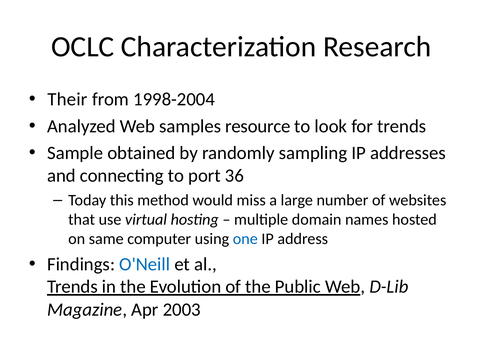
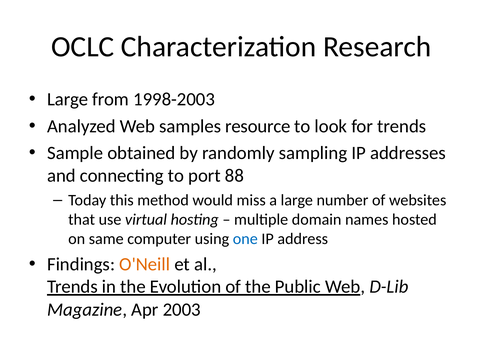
Their at (67, 100): Their -> Large
1998-2004: 1998-2004 -> 1998-2003
36: 36 -> 88
O'Neill colour: blue -> orange
